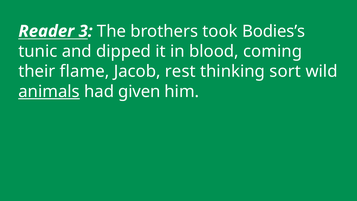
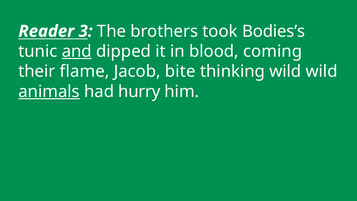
and underline: none -> present
rest: rest -> bite
thinking sort: sort -> wild
given: given -> hurry
